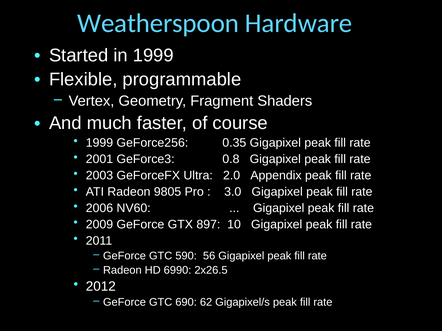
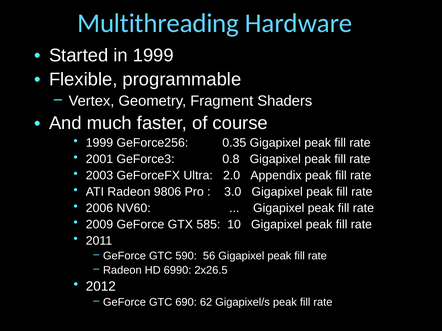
Weatherspoon: Weatherspoon -> Multithreading
9805: 9805 -> 9806
897: 897 -> 585
